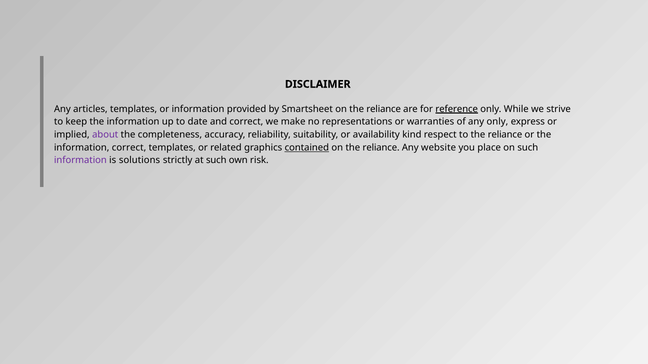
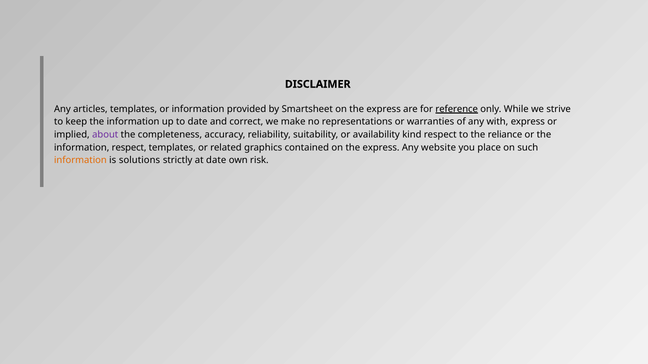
Smartsheet on the reliance: reliance -> express
any only: only -> with
information correct: correct -> respect
contained underline: present -> none
reliance at (381, 148): reliance -> express
information at (80, 161) colour: purple -> orange
at such: such -> date
